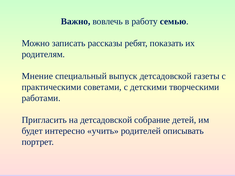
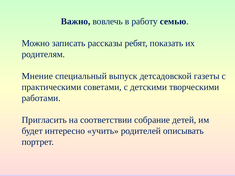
на детсадовской: детсадовской -> соответствии
